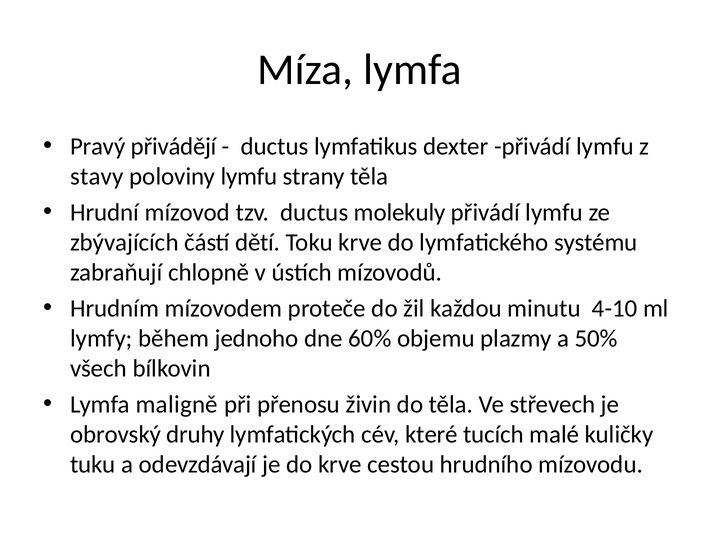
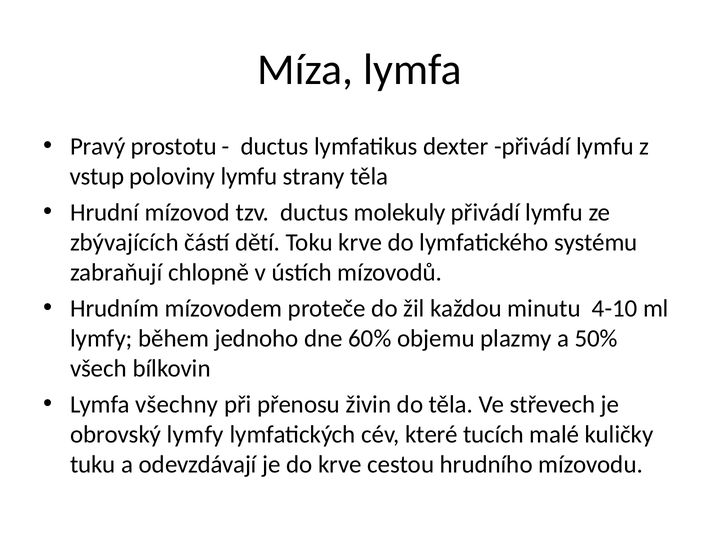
přivádějí: přivádějí -> prostotu
stavy: stavy -> vstup
maligně: maligně -> všechny
obrovský druhy: druhy -> lymfy
